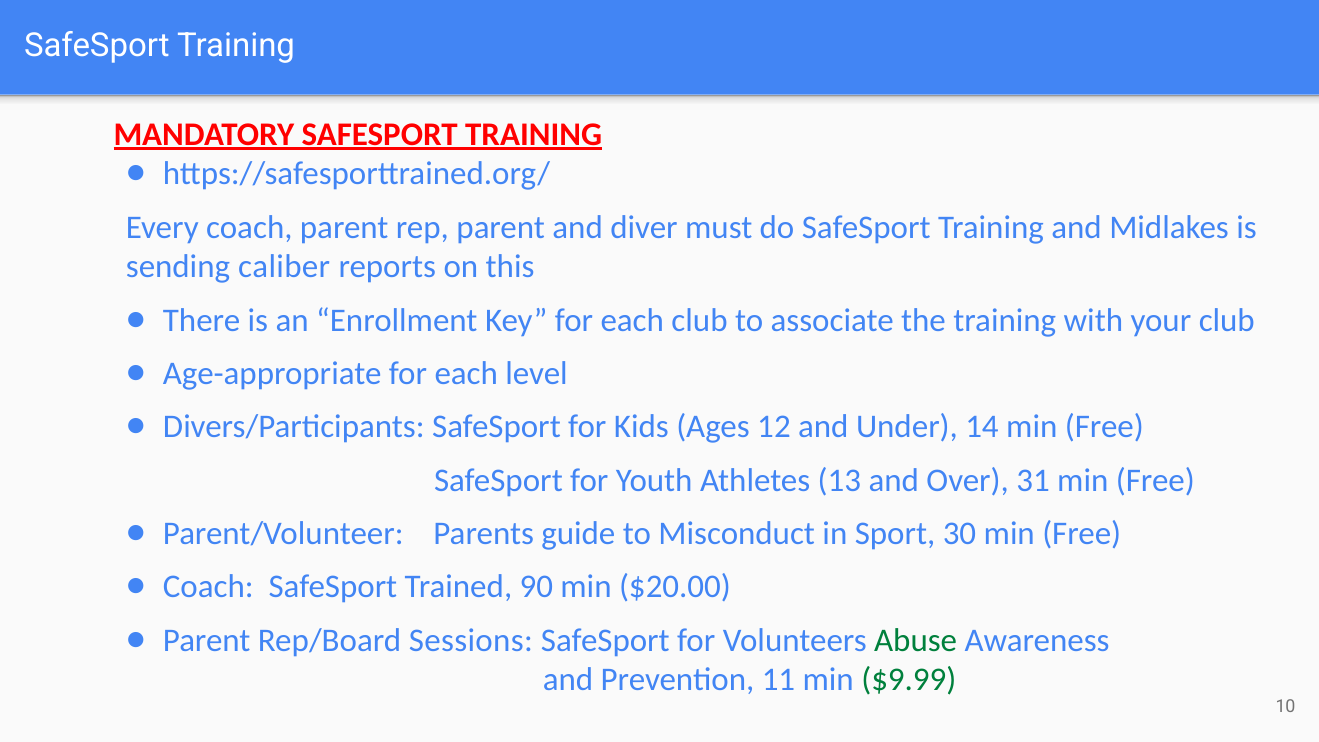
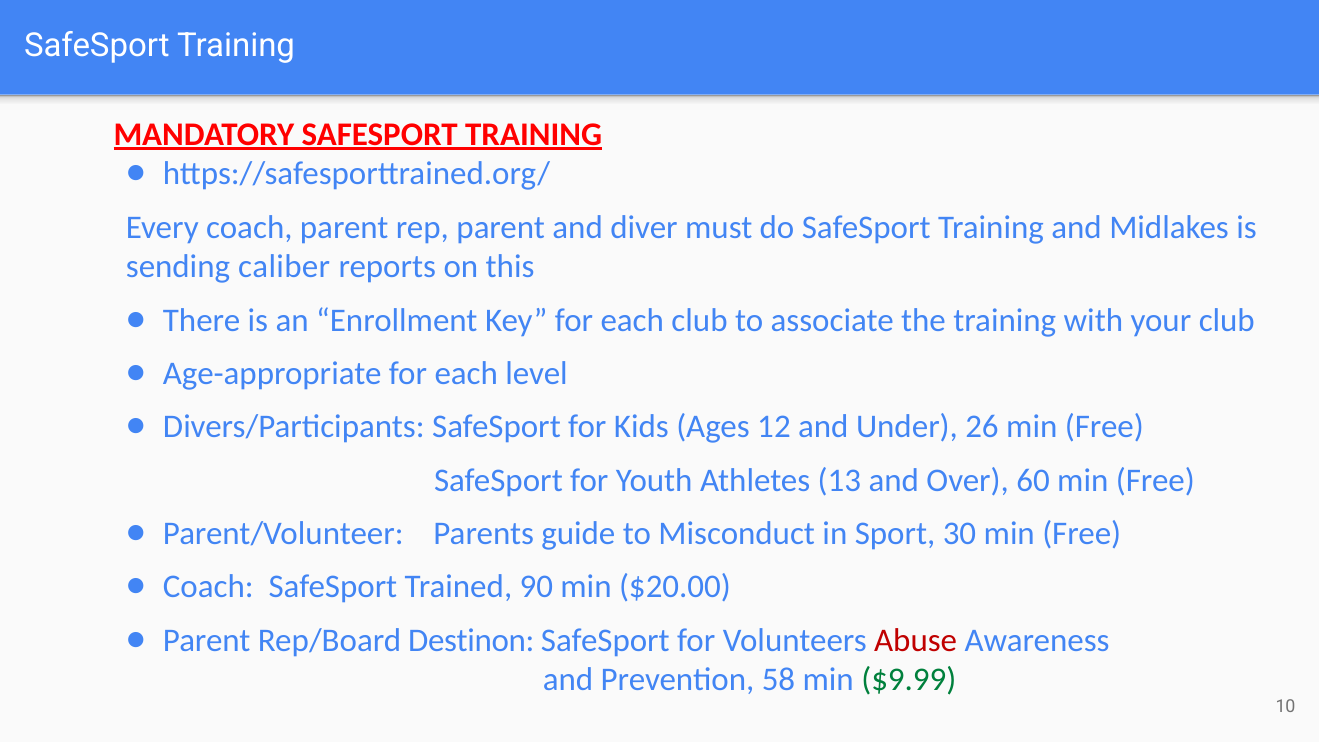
14: 14 -> 26
31: 31 -> 60
Sessions: Sessions -> Destinon
Abuse colour: green -> red
11: 11 -> 58
